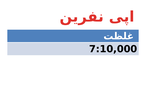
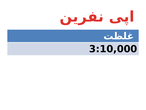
7:10,000: 7:10,000 -> 3:10,000
